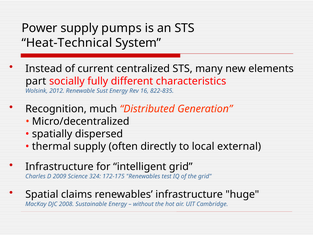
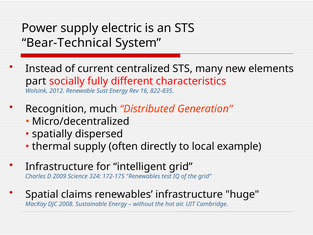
pumps: pumps -> electric
Heat-Technical: Heat-Technical -> Bear-Technical
external: external -> example
